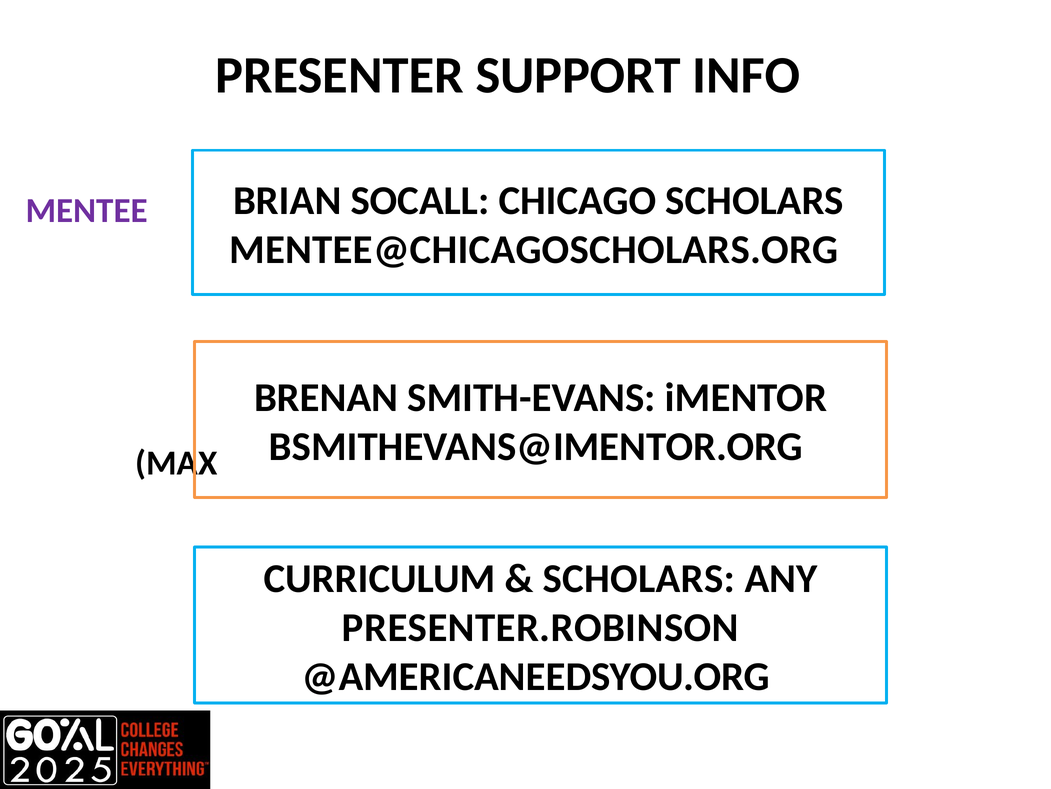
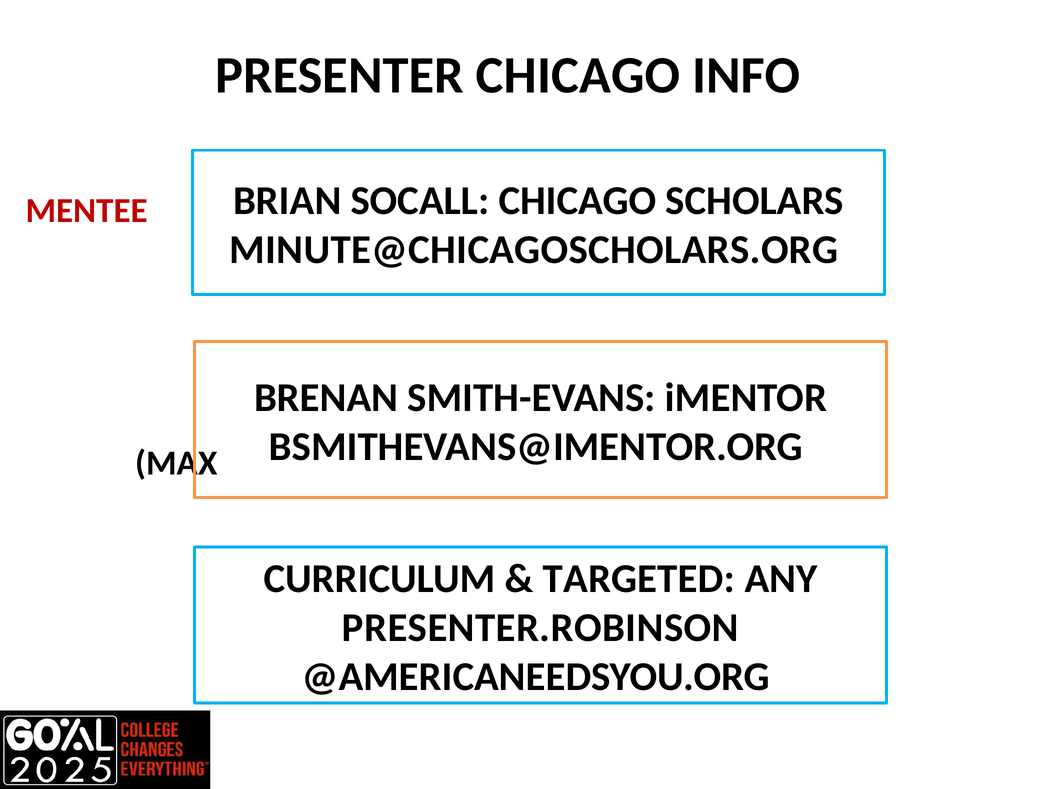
PRESENTER SUPPORT: SUPPORT -> CHICAGO
MENTEE colour: purple -> red
MENTEE@CHICAGOSCHOLARS.ORG: MENTEE@CHICAGOSCHOLARS.ORG -> MINUTE@CHICAGOSCHOLARS.ORG
SCHOLARS at (639, 578): SCHOLARS -> TARGETED
